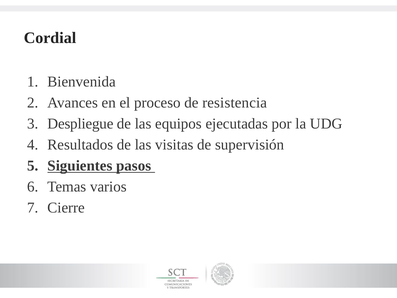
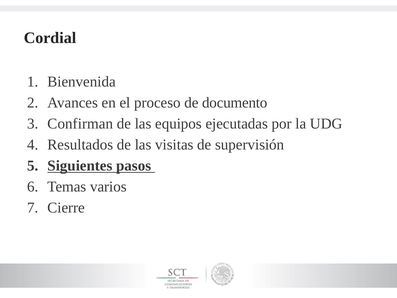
resistencia: resistencia -> documento
Despliegue: Despliegue -> Confirman
